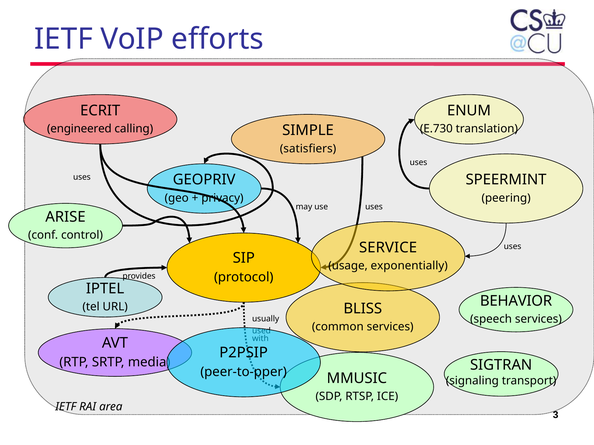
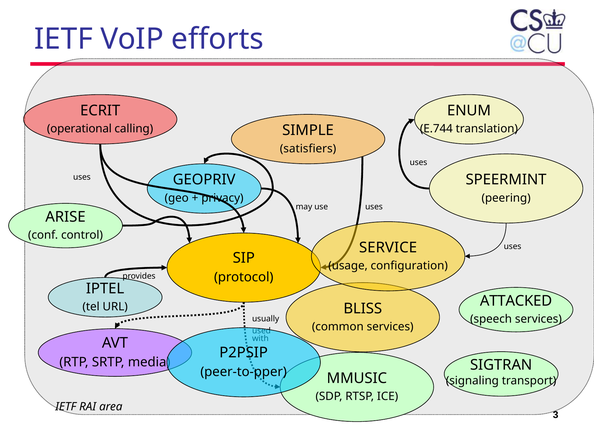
engineered: engineered -> operational
E.730: E.730 -> E.744
exponentially: exponentially -> configuration
BEHAVIOR: BEHAVIOR -> ATTACKED
